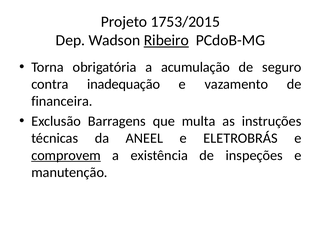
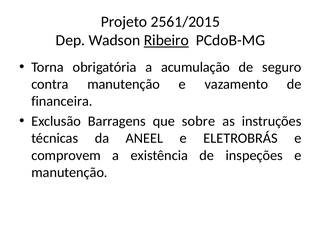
1753/2015: 1753/2015 -> 2561/2015
contra inadequação: inadequação -> manutenção
multa: multa -> sobre
comprovem underline: present -> none
